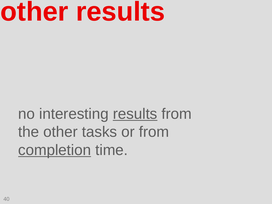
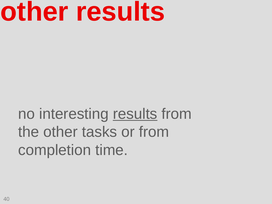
completion underline: present -> none
